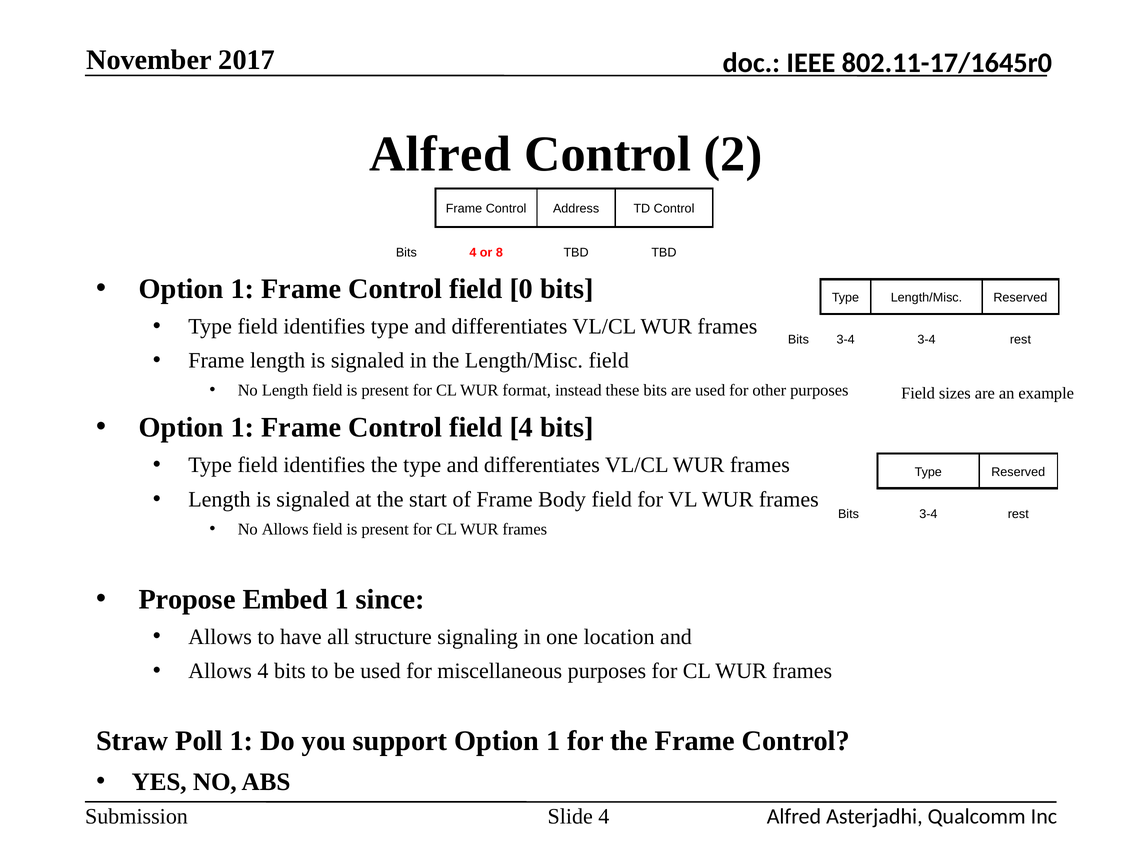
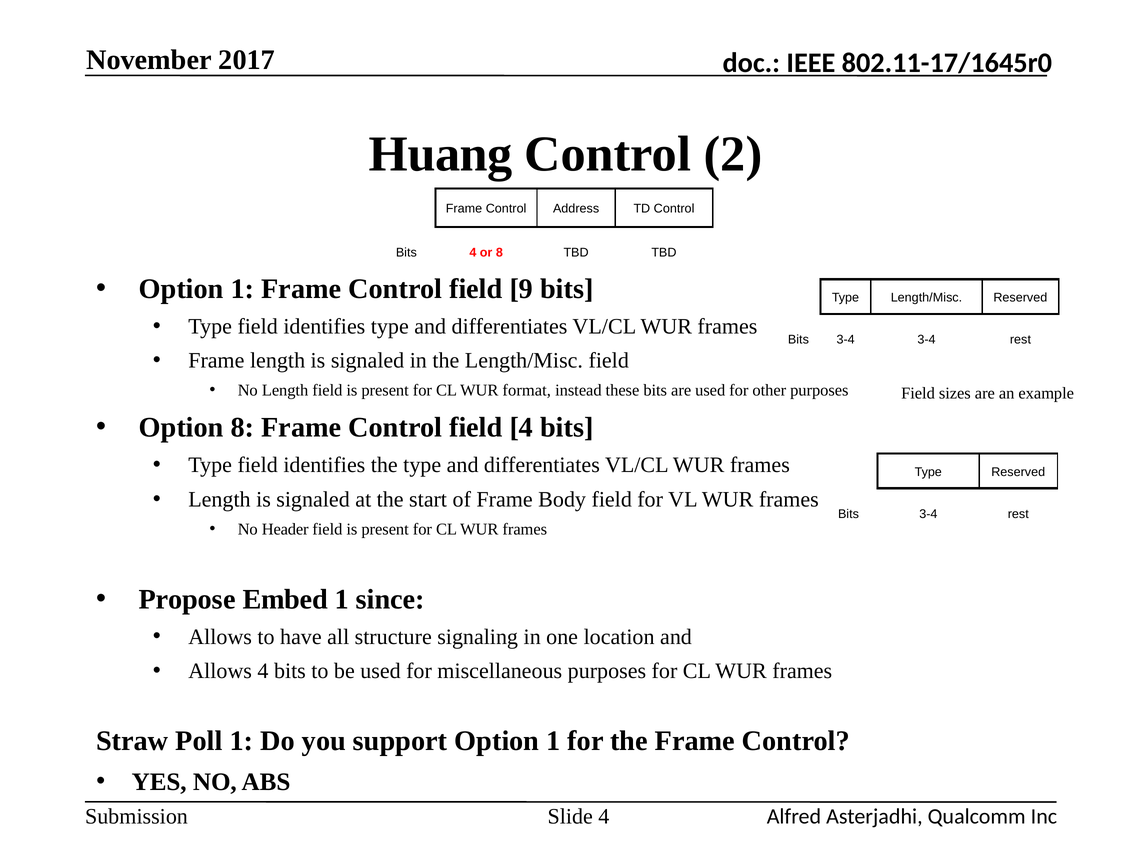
Alfred at (440, 154): Alfred -> Huang
0: 0 -> 9
1 at (242, 428): 1 -> 8
No Allows: Allows -> Header
